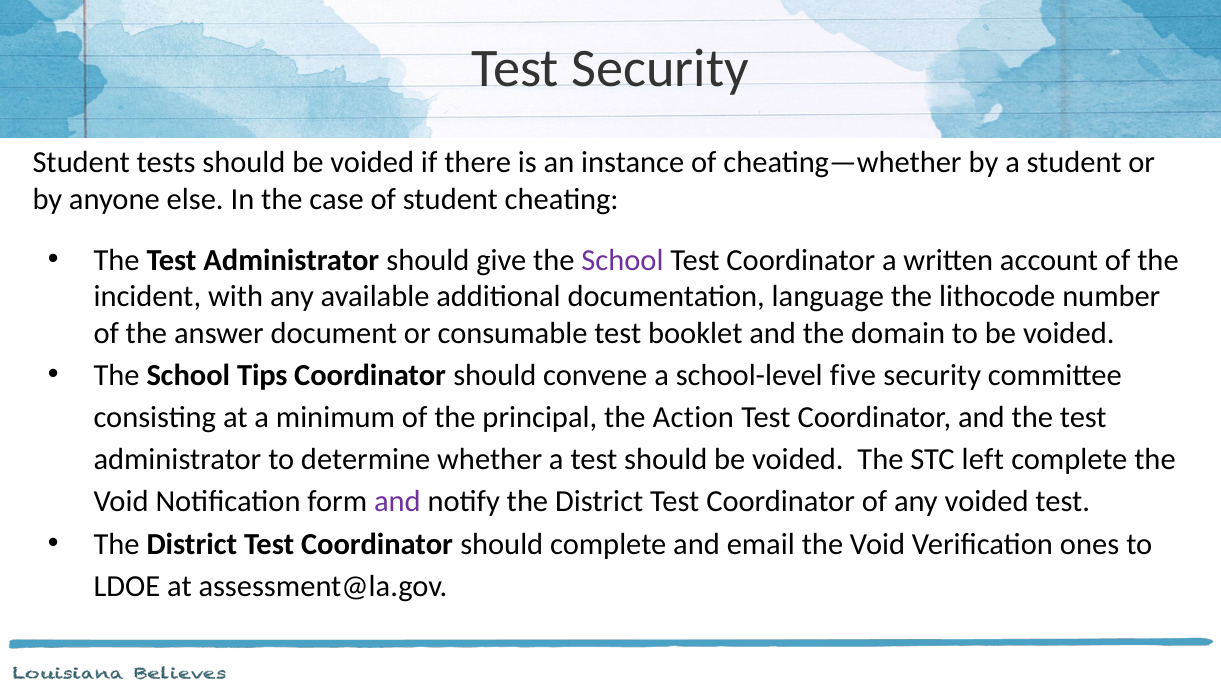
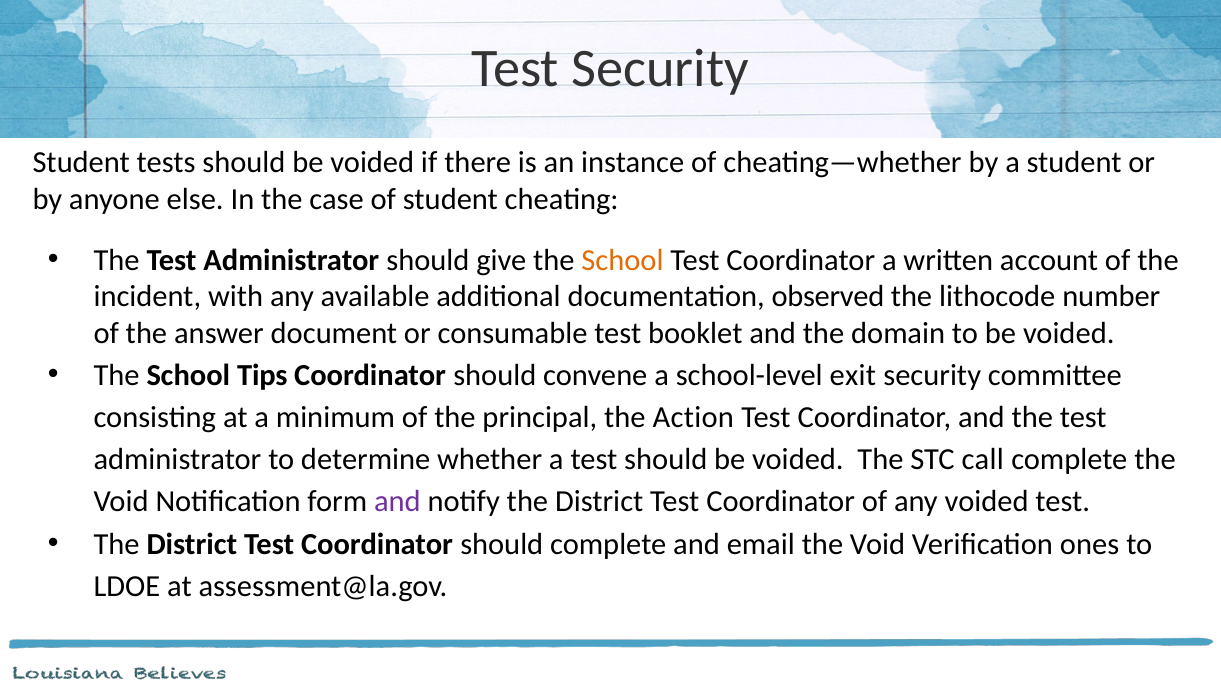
School at (622, 260) colour: purple -> orange
language: language -> observed
five: five -> exit
left: left -> call
